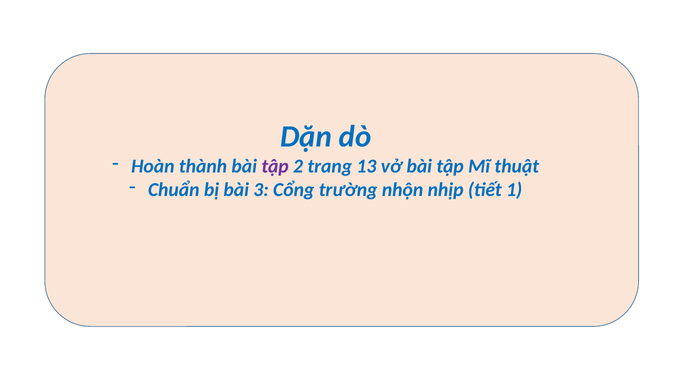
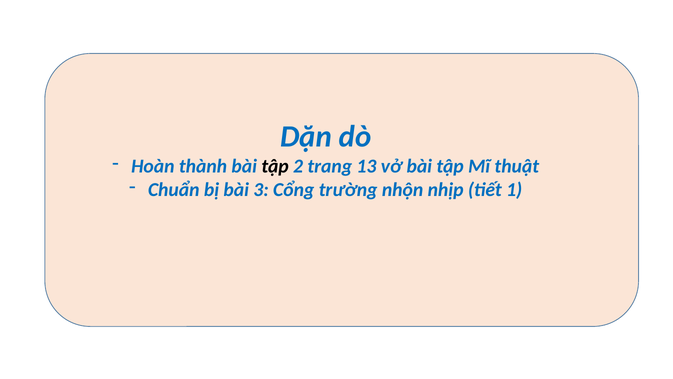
tập at (275, 166) colour: purple -> black
